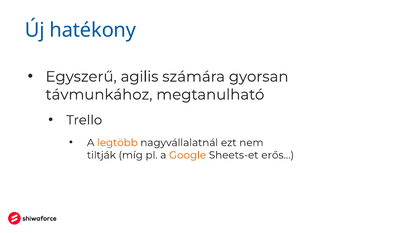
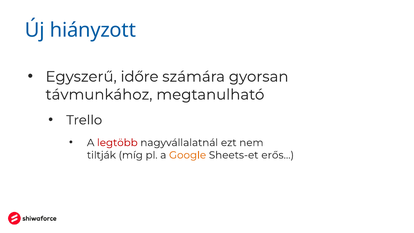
hatékony: hatékony -> hiányzott
agilis: agilis -> időre
legtöbb colour: orange -> red
